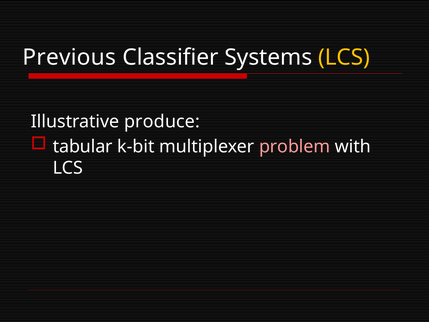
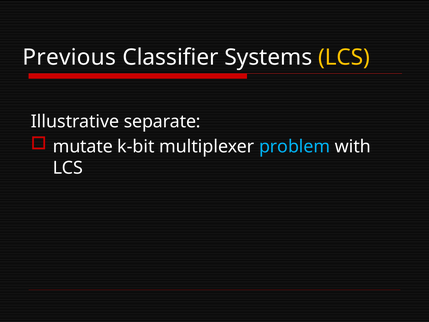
produce: produce -> separate
tabular: tabular -> mutate
problem colour: pink -> light blue
